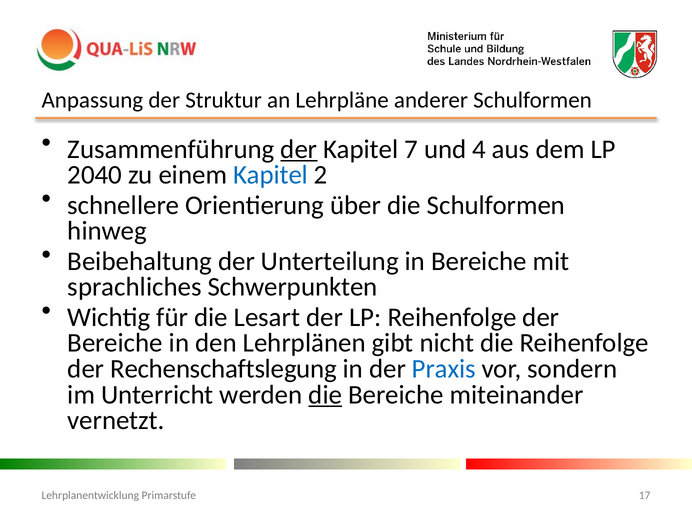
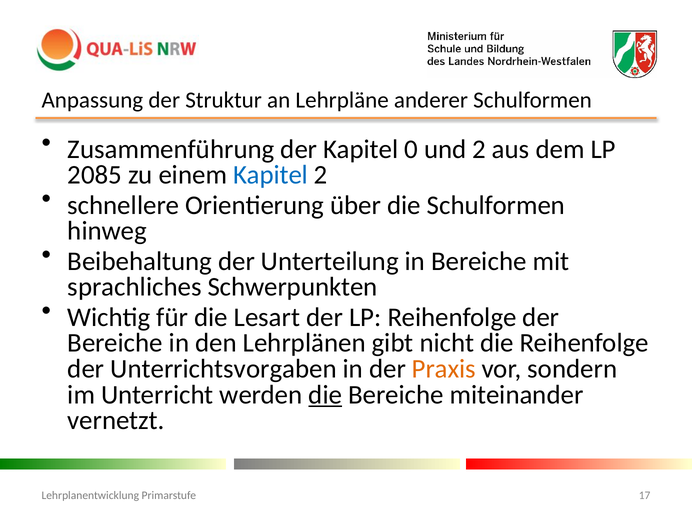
der at (299, 149) underline: present -> none
7: 7 -> 0
und 4: 4 -> 2
2040: 2040 -> 2085
Rechenschaftslegung: Rechenschaftslegung -> Unterrichtsvorgaben
Praxis colour: blue -> orange
